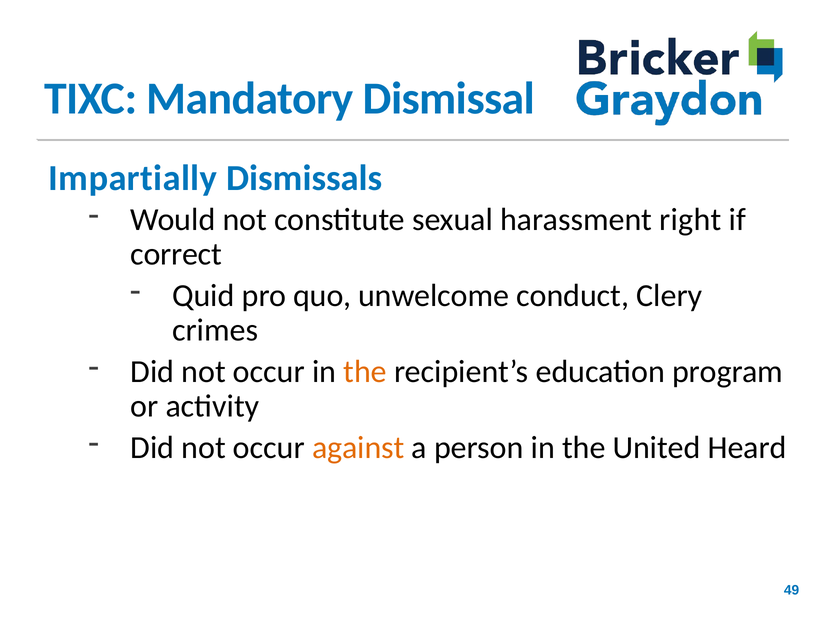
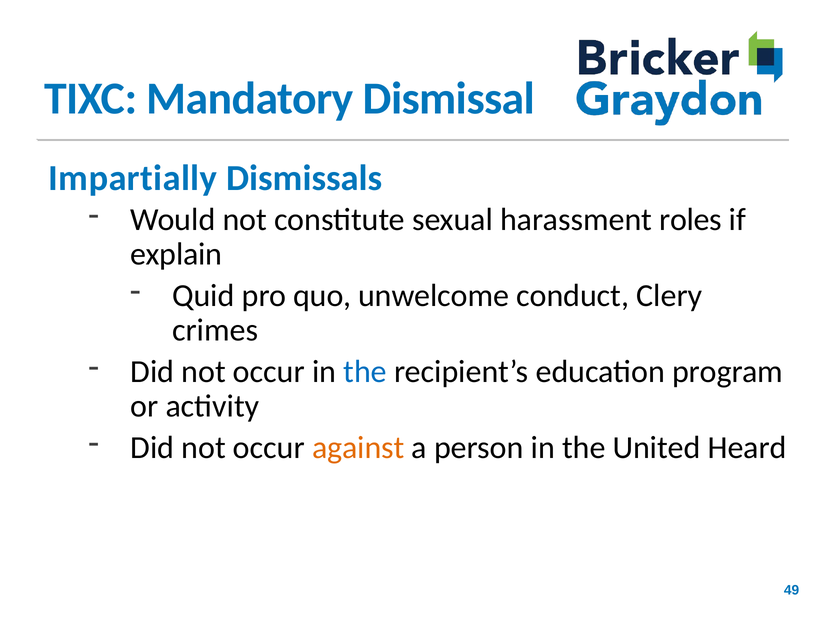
right: right -> roles
correct: correct -> explain
the at (365, 372) colour: orange -> blue
